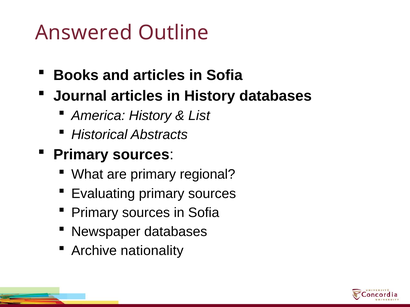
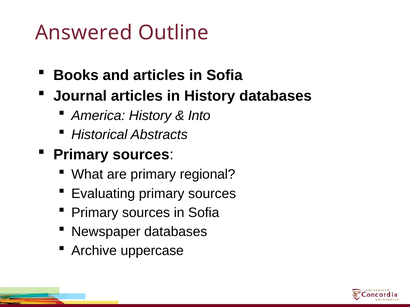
List: List -> Into
nationality: nationality -> uppercase
